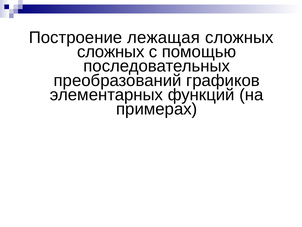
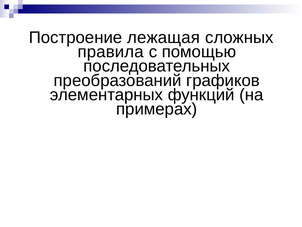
сложных at (111, 52): сложных -> правила
